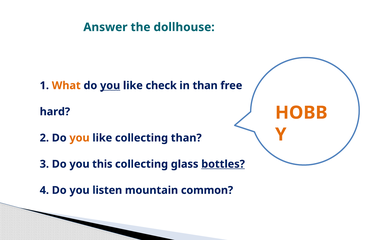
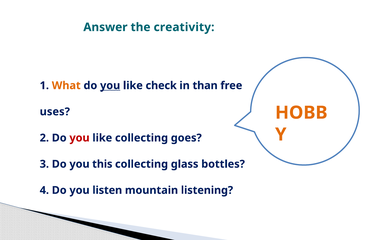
dollhouse: dollhouse -> creativity
hard: hard -> uses
you at (80, 138) colour: orange -> red
collecting than: than -> goes
bottles underline: present -> none
common: common -> listening
